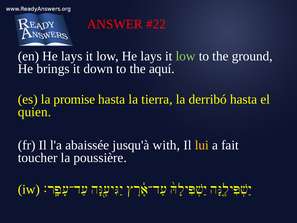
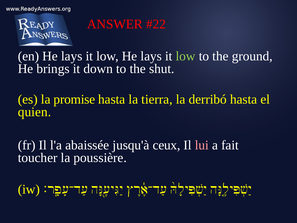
aquí: aquí -> shut
with: with -> ceux
lui colour: yellow -> pink
